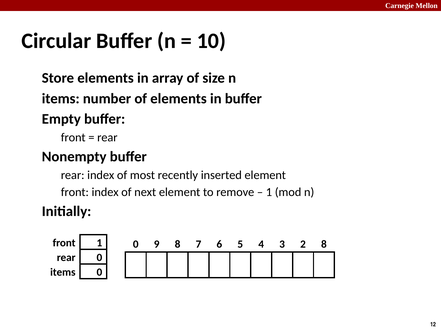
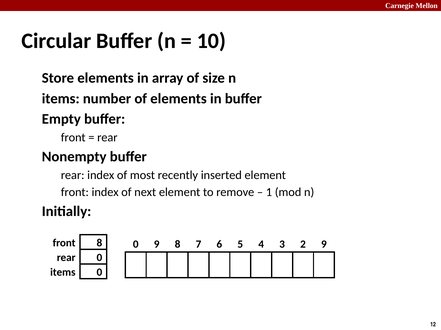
front 1: 1 -> 8
0 8: 8 -> 9
